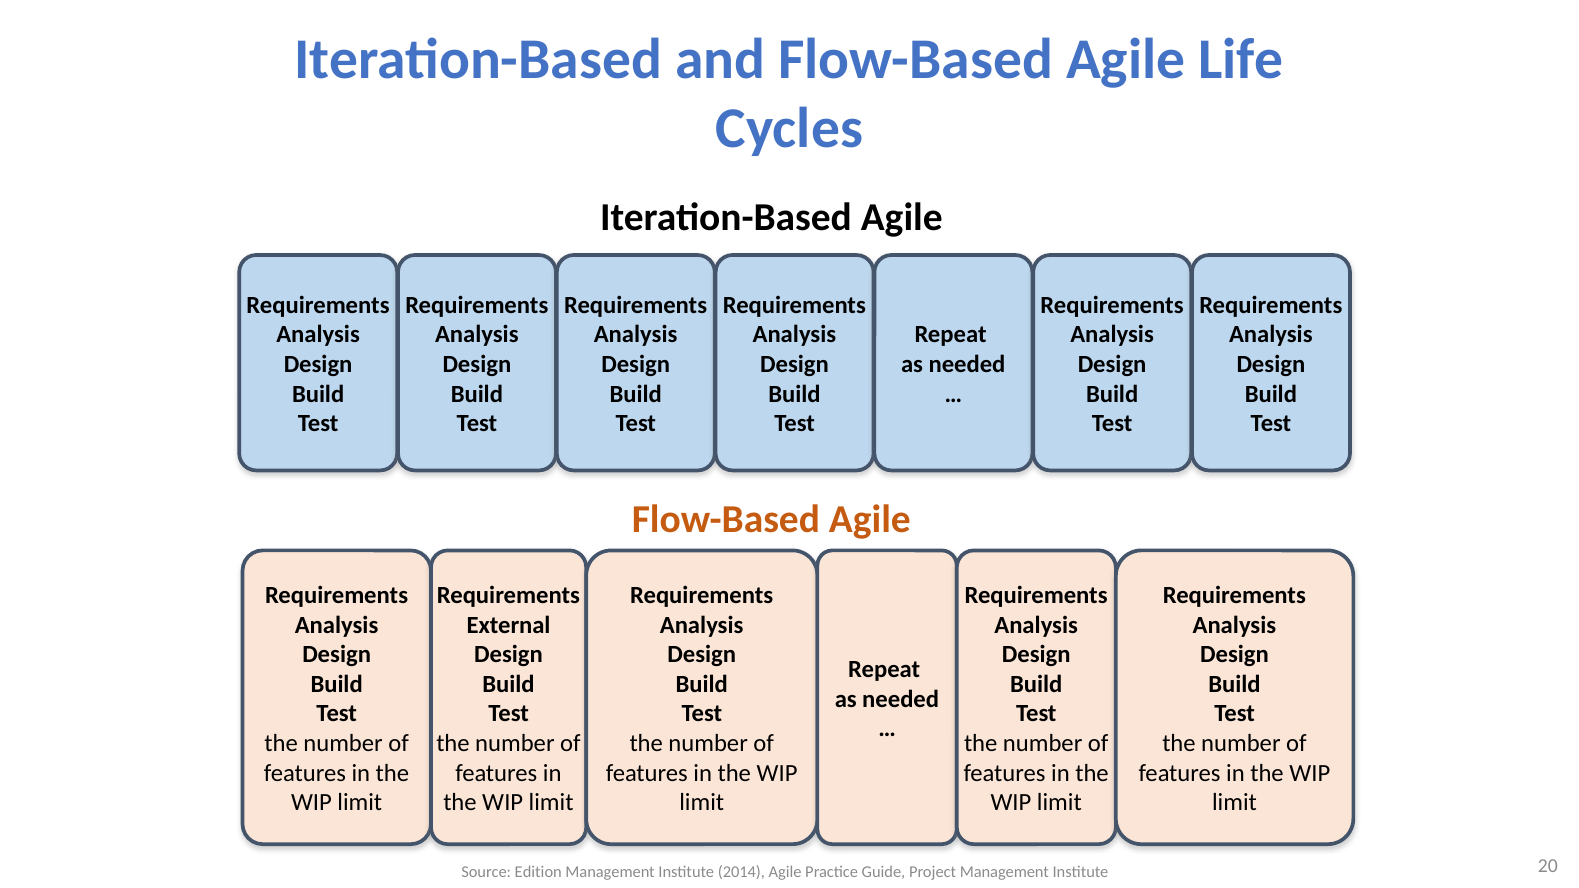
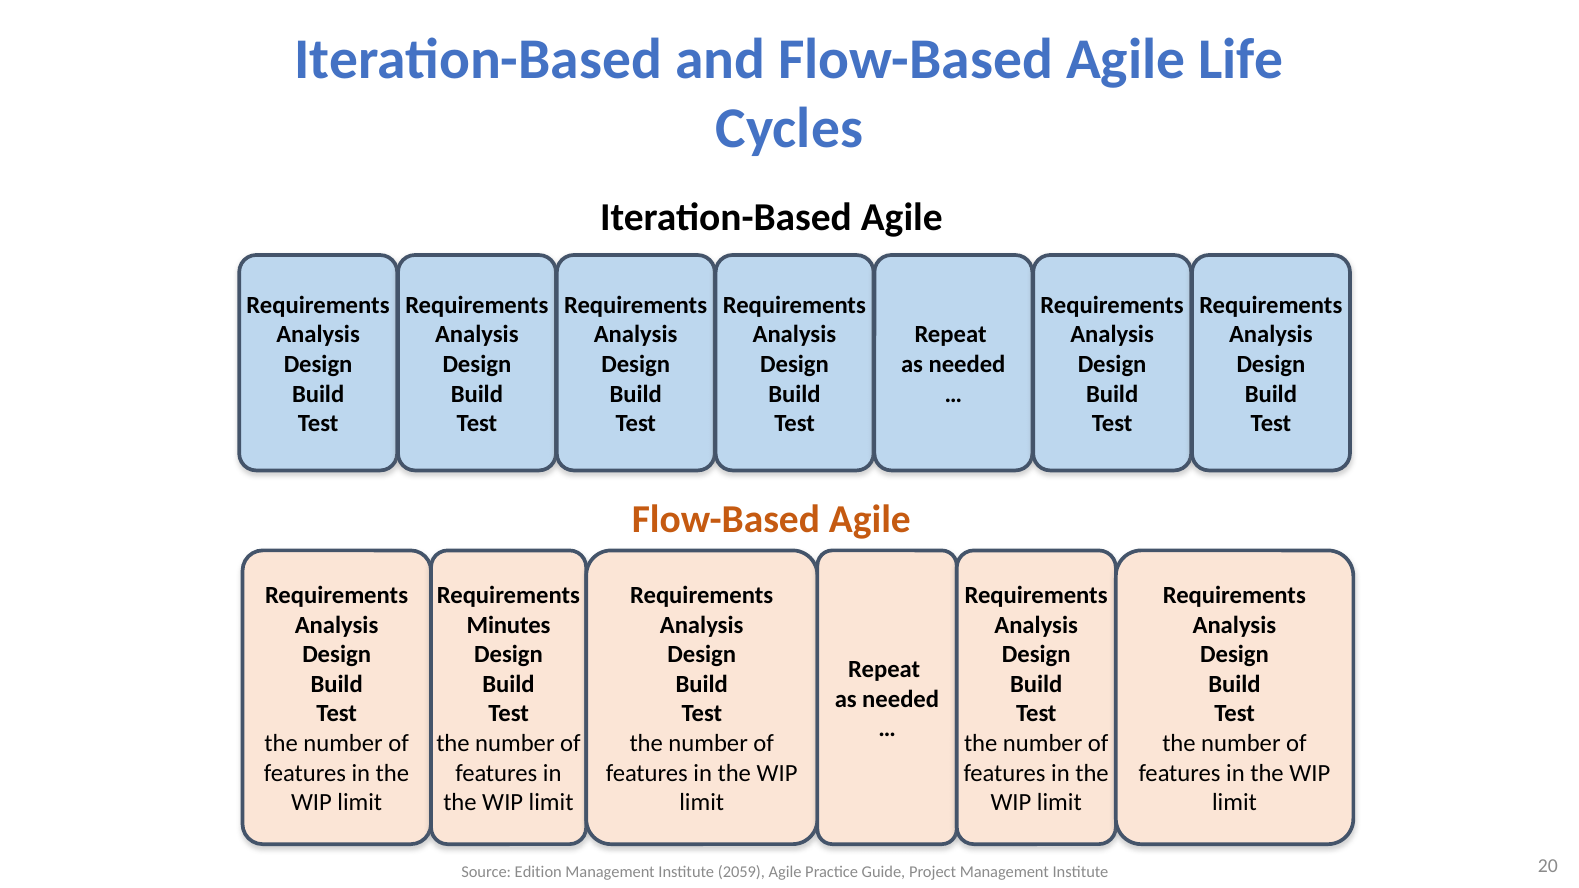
External: External -> Minutes
2014: 2014 -> 2059
